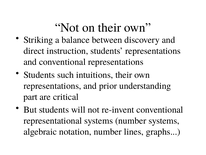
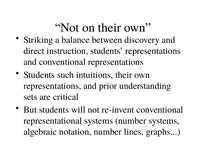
part: part -> sets
